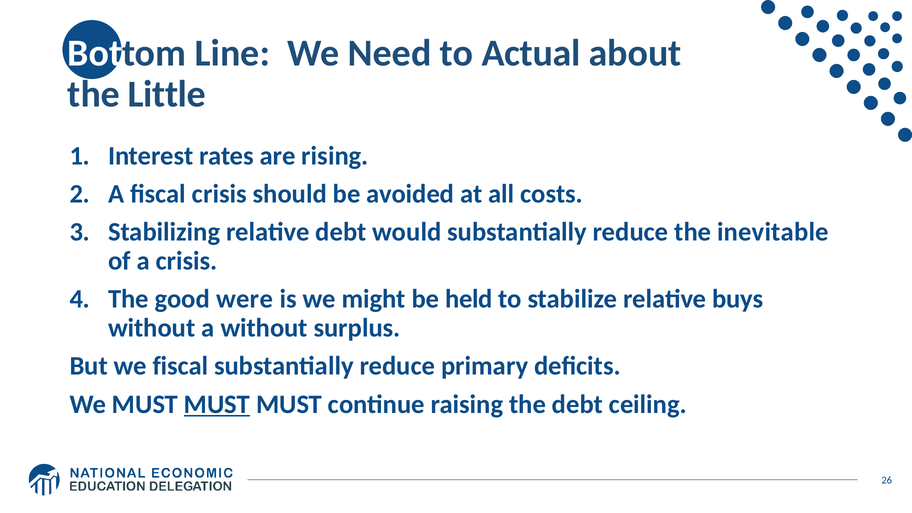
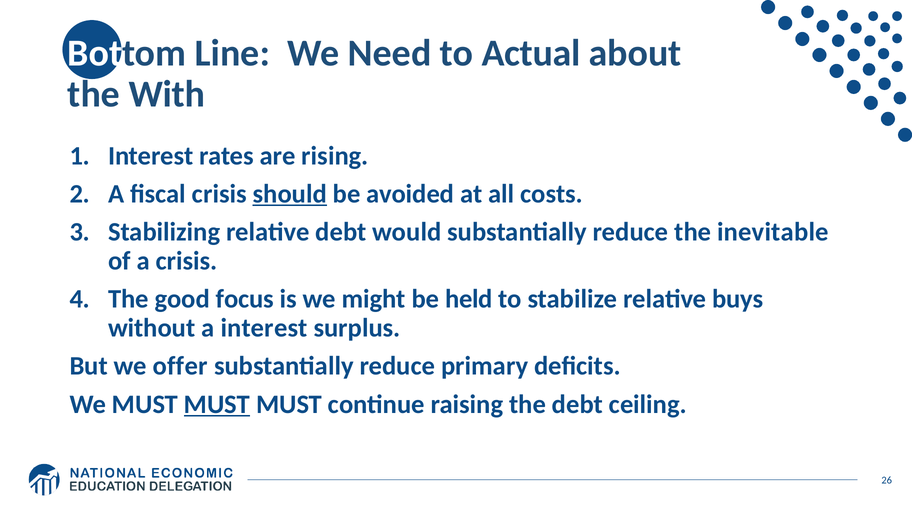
Little: Little -> With
should underline: none -> present
were: were -> focus
a without: without -> interest
we fiscal: fiscal -> offer
